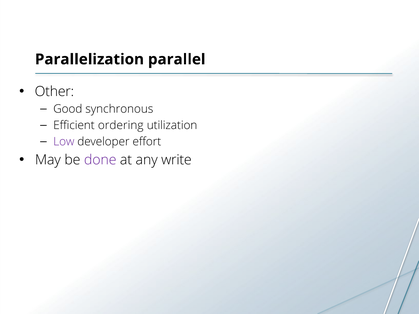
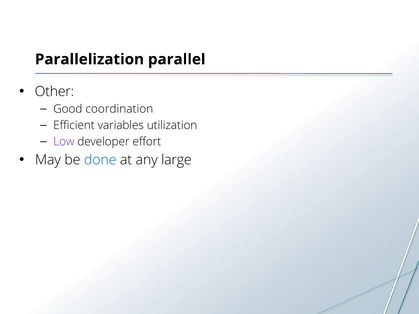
synchronous: synchronous -> coordination
ordering: ordering -> variables
done colour: purple -> blue
write: write -> large
